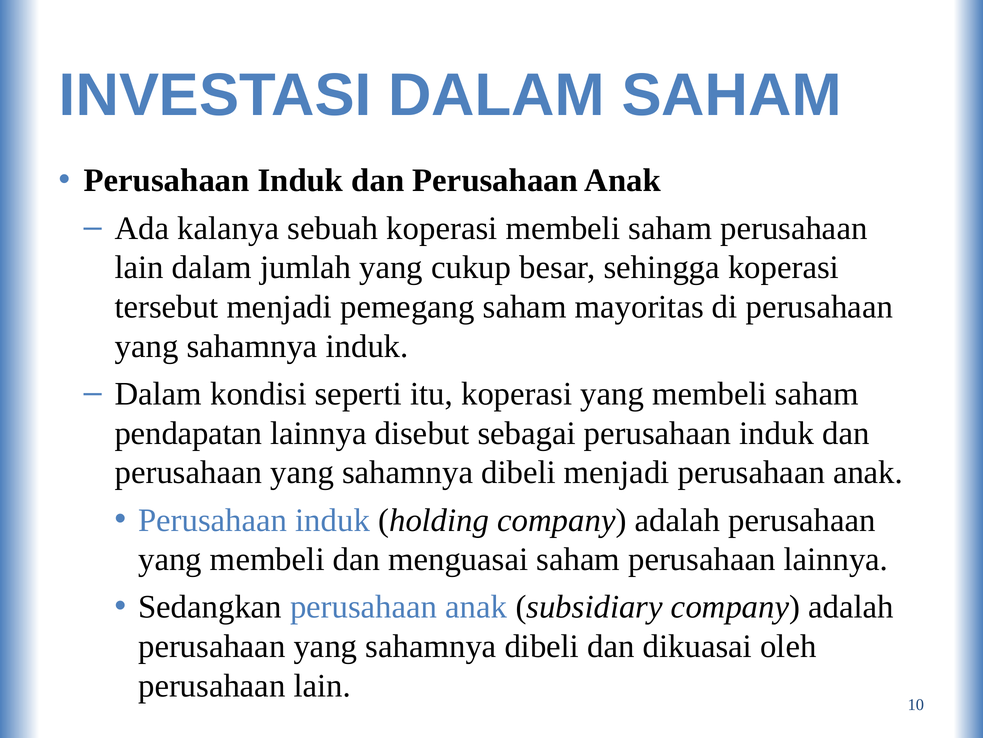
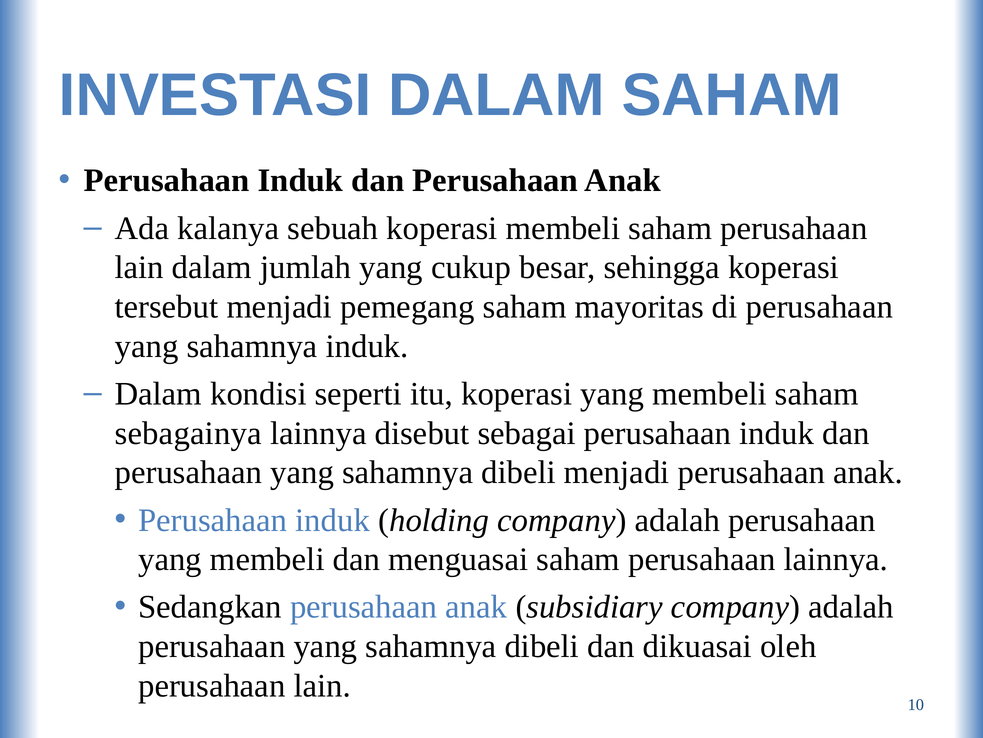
pendapatan: pendapatan -> sebagainya
